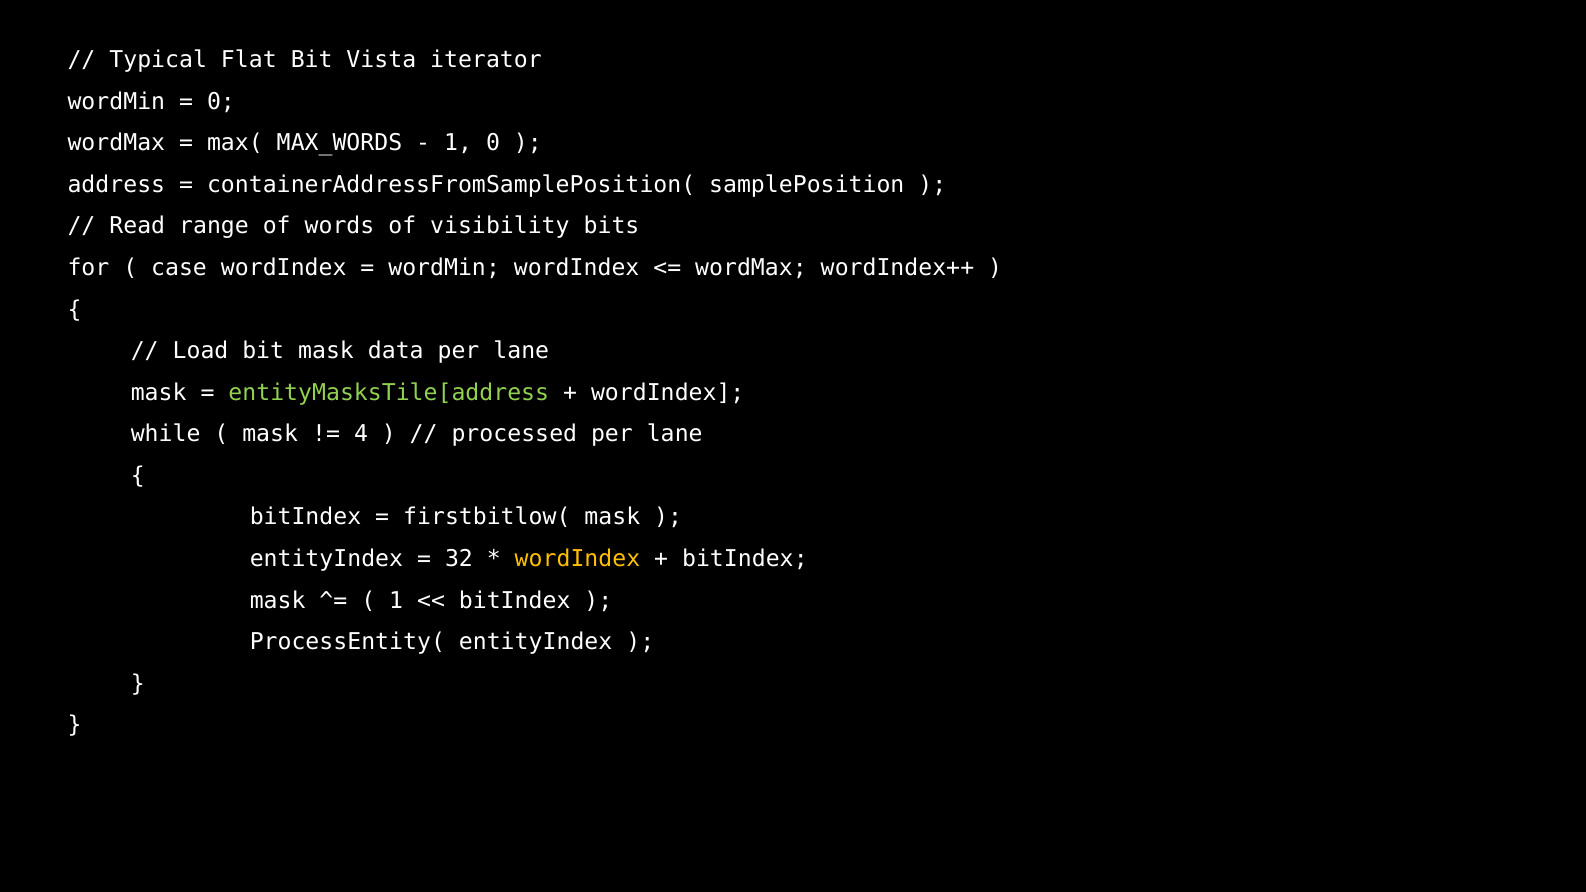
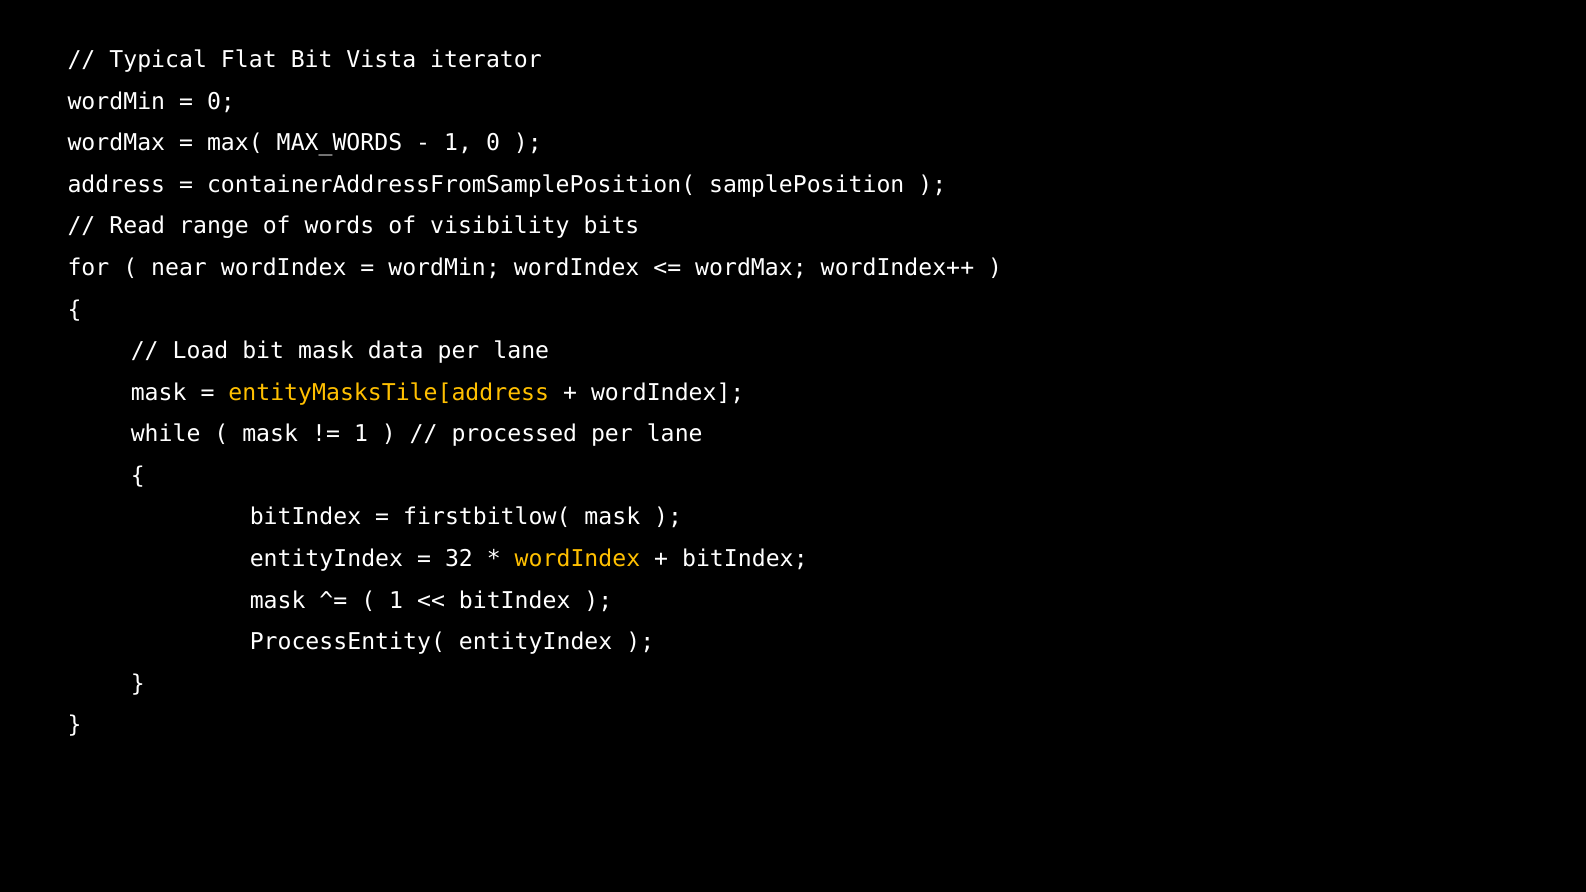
case: case -> near
entityMasksTile[address colour: light green -> yellow
4 at (361, 434): 4 -> 1
